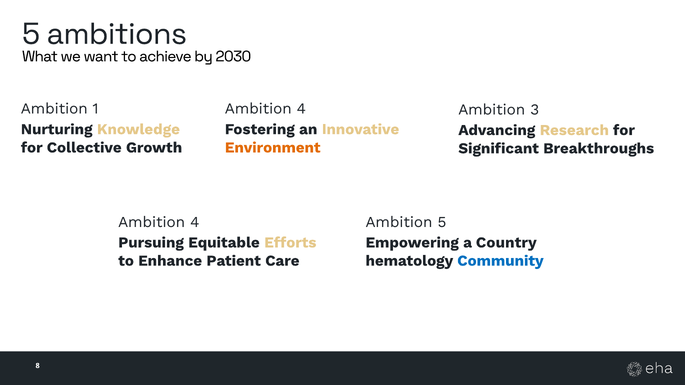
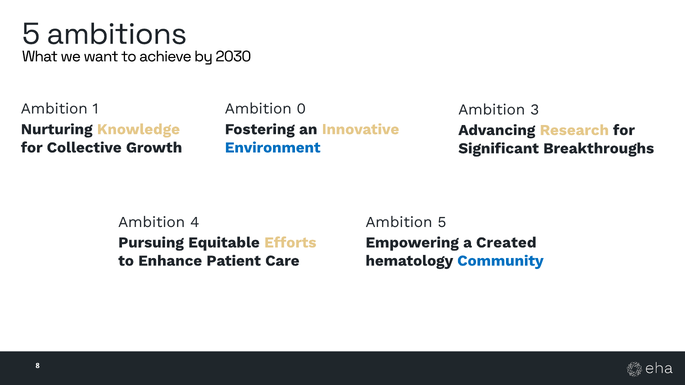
4 at (301, 109): 4 -> 0
Environment colour: orange -> blue
Country: Country -> Created
